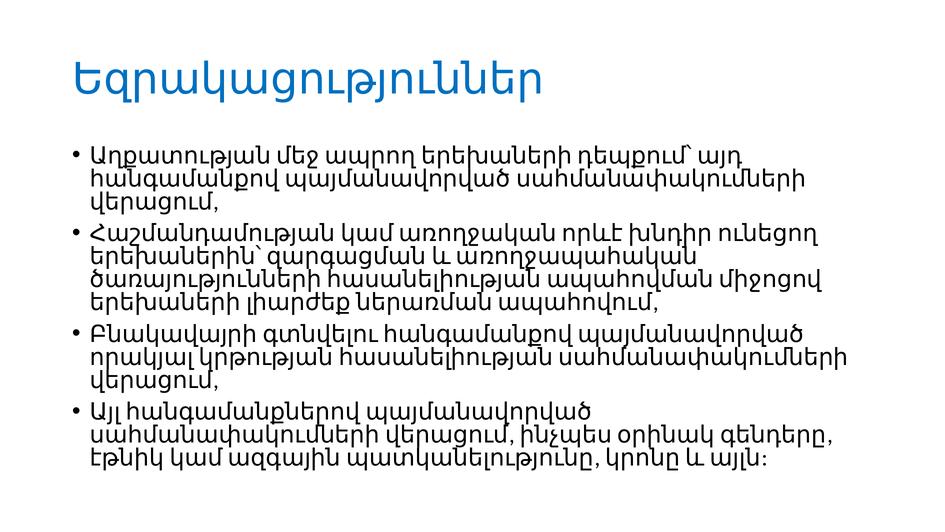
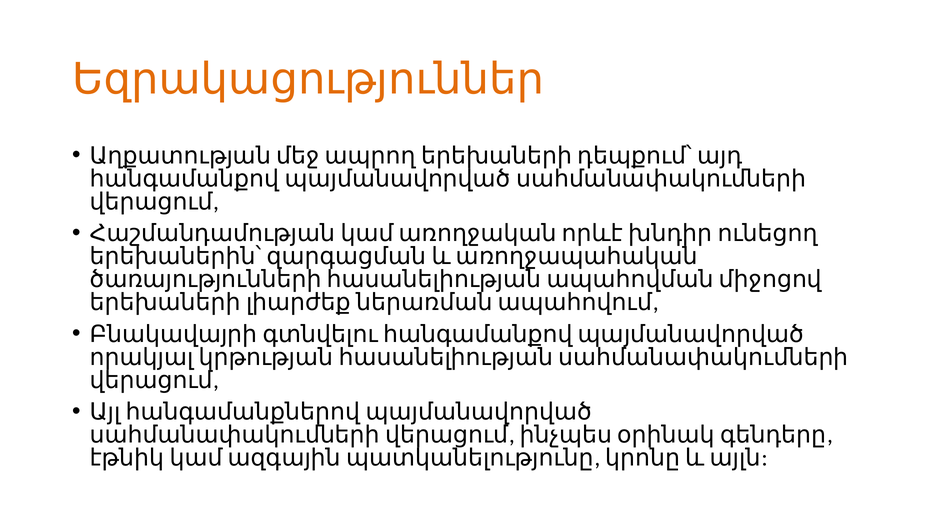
Եզրակացություններ colour: blue -> orange
